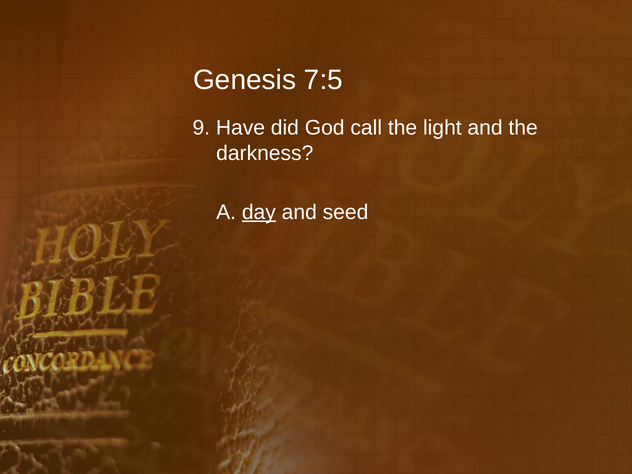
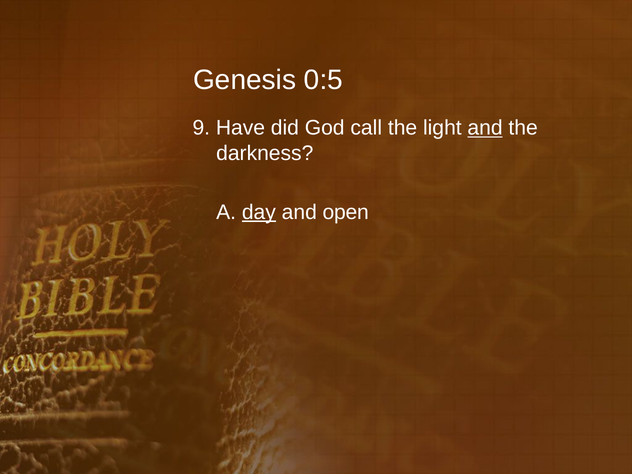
7:5: 7:5 -> 0:5
and at (485, 128) underline: none -> present
seed: seed -> open
